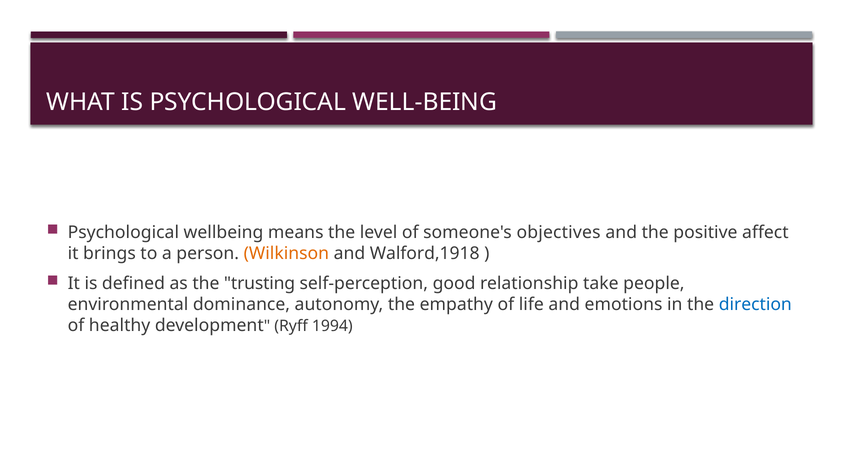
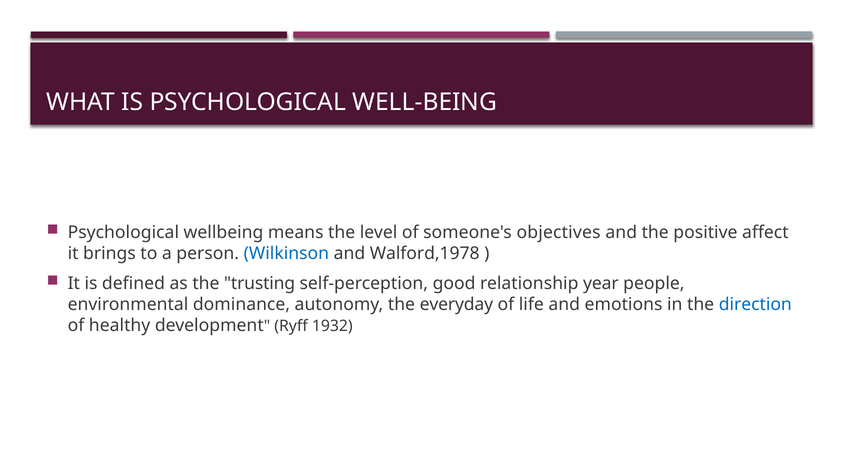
Wilkinson colour: orange -> blue
Walford,1918: Walford,1918 -> Walford,1978
take: take -> year
empathy: empathy -> everyday
1994: 1994 -> 1932
